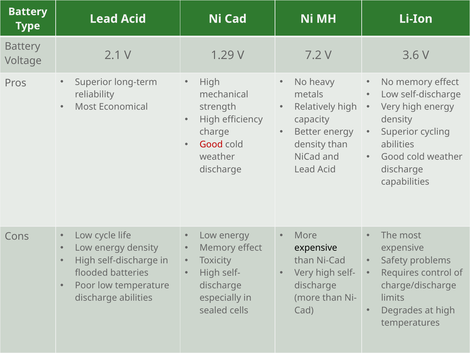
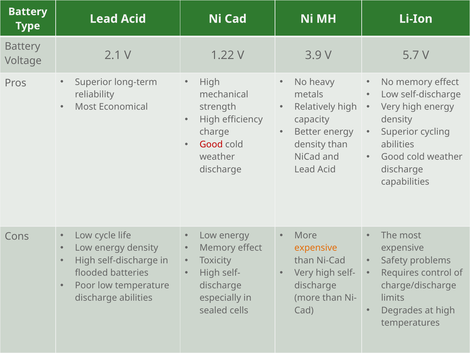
1.29: 1.29 -> 1.22
7.2: 7.2 -> 3.9
3.6: 3.6 -> 5.7
expensive at (316, 248) colour: black -> orange
